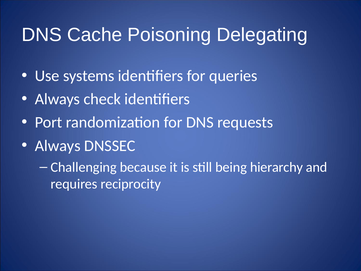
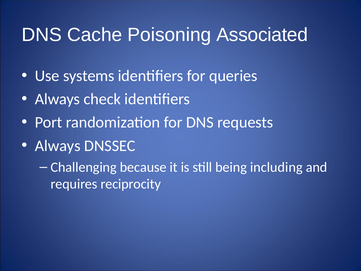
Delegating: Delegating -> Associated
hierarchy: hierarchy -> including
